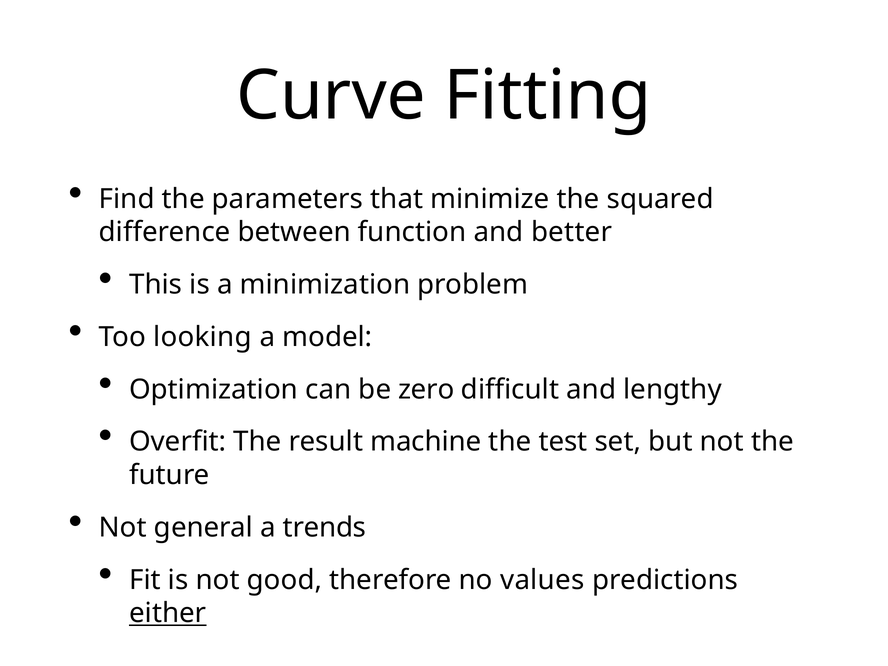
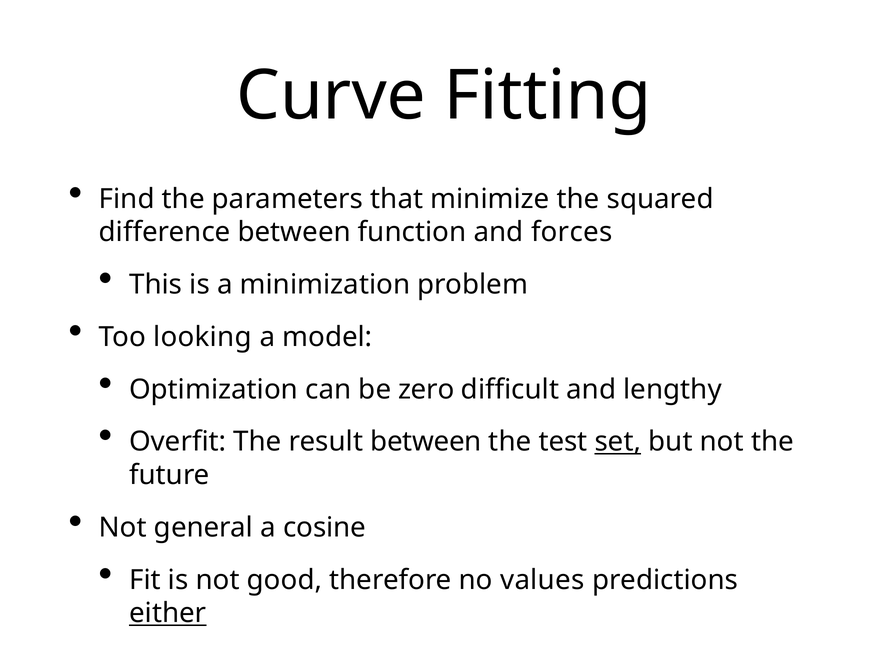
better: better -> forces
result machine: machine -> between
set underline: none -> present
trends: trends -> cosine
